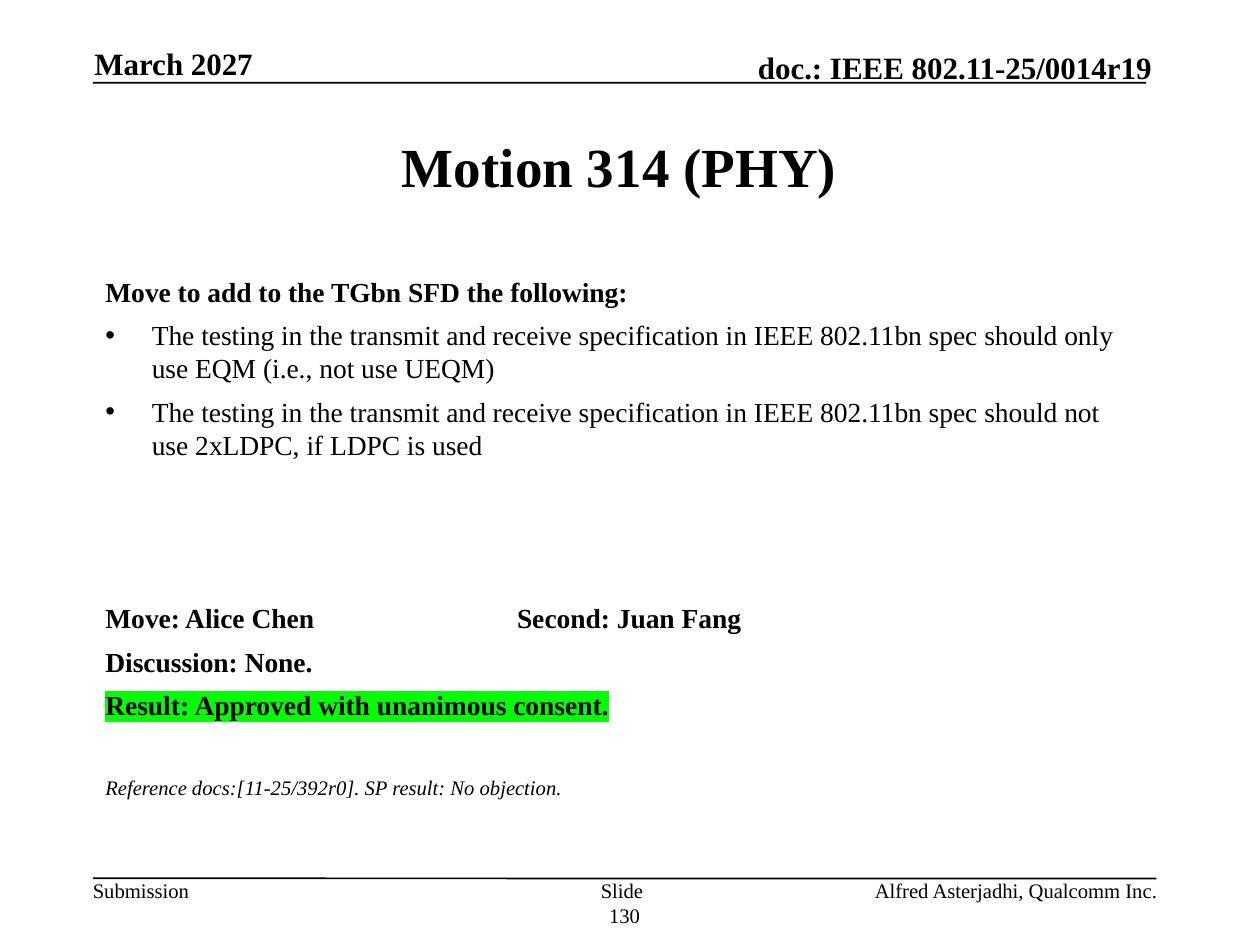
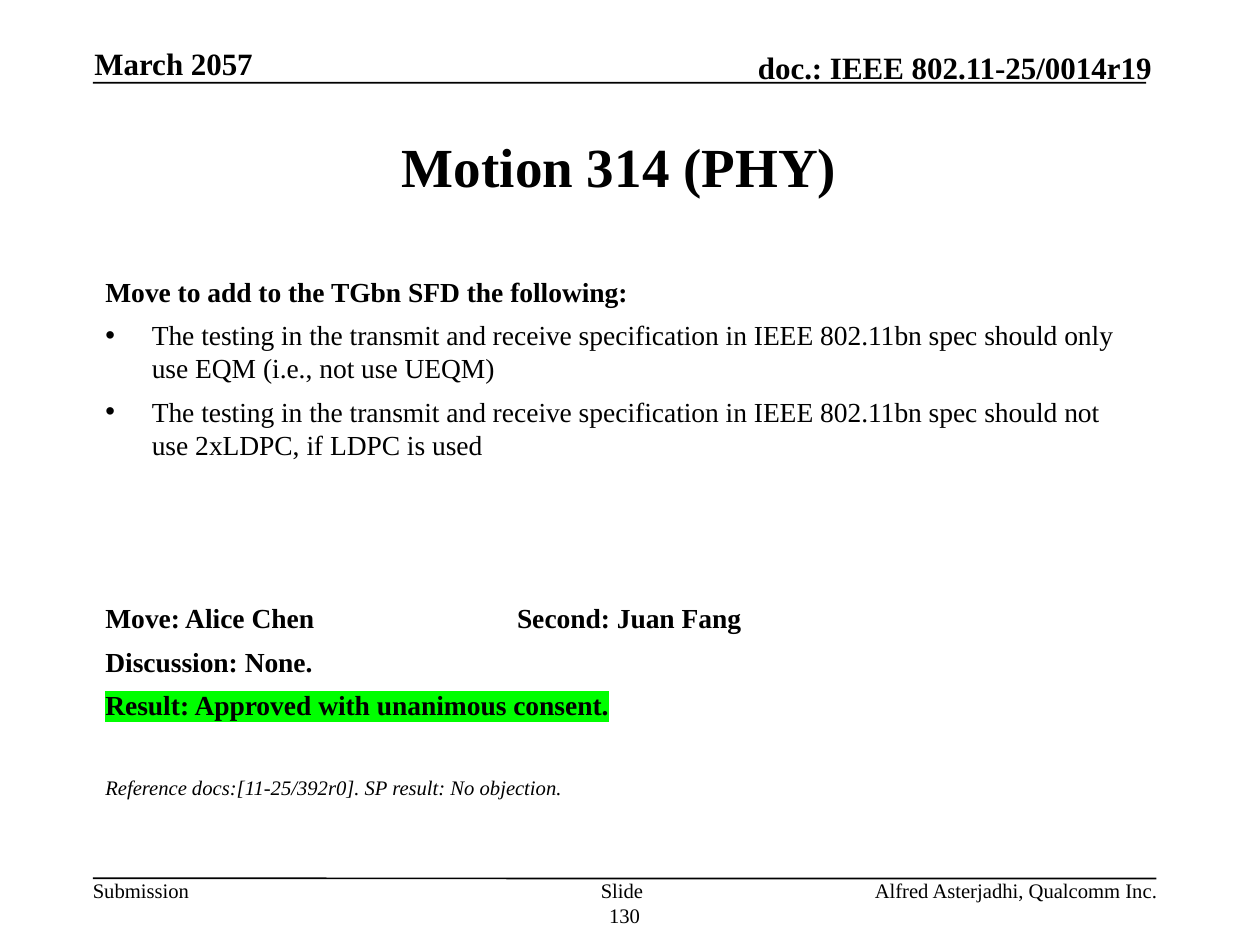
2027: 2027 -> 2057
